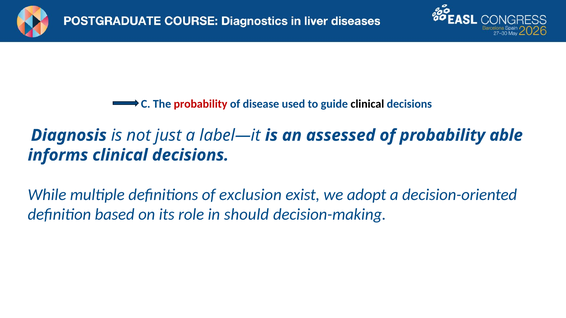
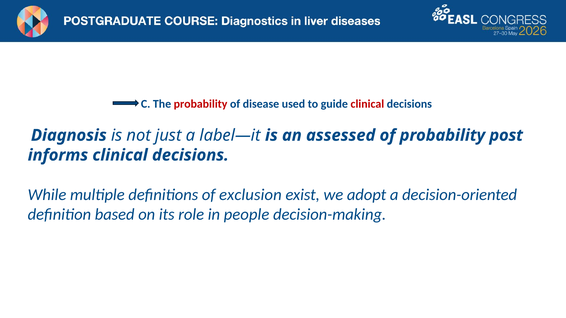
clinical at (367, 104) colour: black -> red
able: able -> post
should: should -> people
